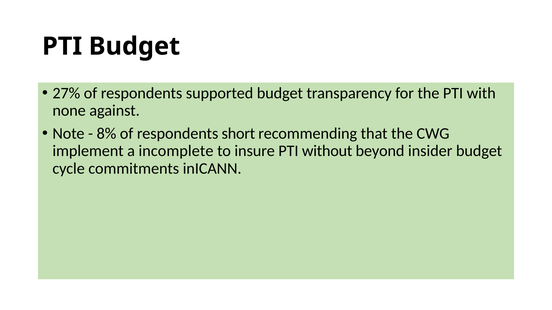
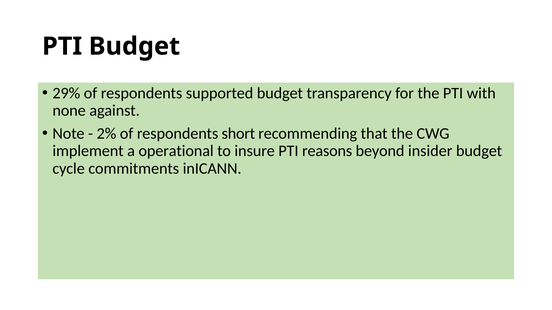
27%: 27% -> 29%
8%: 8% -> 2%
incomplete: incomplete -> operational
without: without -> reasons
